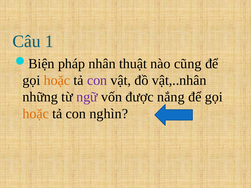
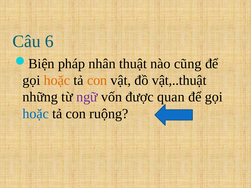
1: 1 -> 6
con at (97, 80) colour: purple -> orange
vật,..nhân: vật,..nhân -> vật,..thuật
nắng: nắng -> quan
hoặc at (36, 114) colour: orange -> blue
nghìn: nghìn -> ruộng
